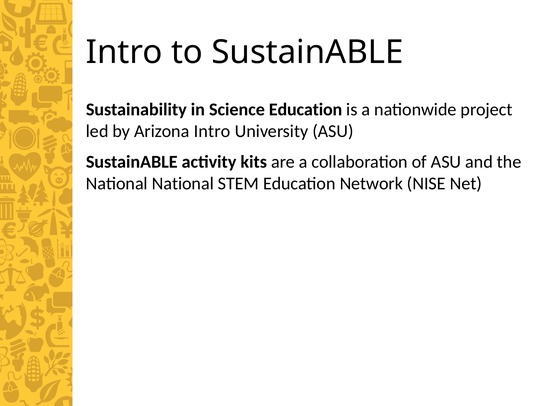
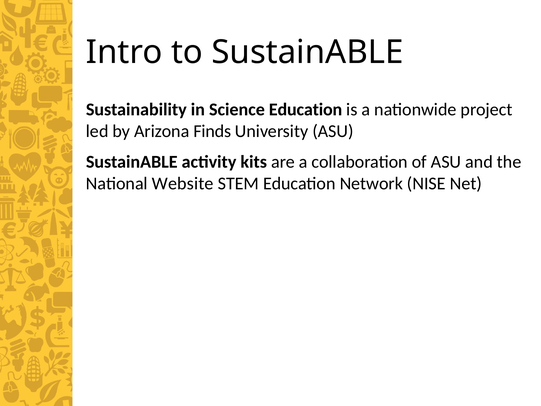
Arizona Intro: Intro -> Finds
National National: National -> Website
